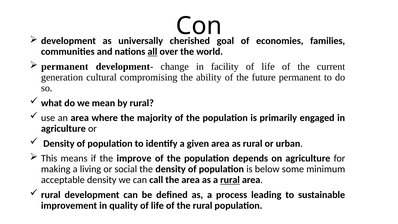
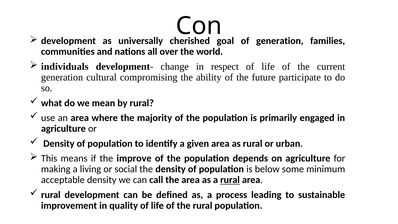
of economies: economies -> generation
all underline: present -> none
permanent at (65, 67): permanent -> individuals
facility: facility -> respect
future permanent: permanent -> participate
